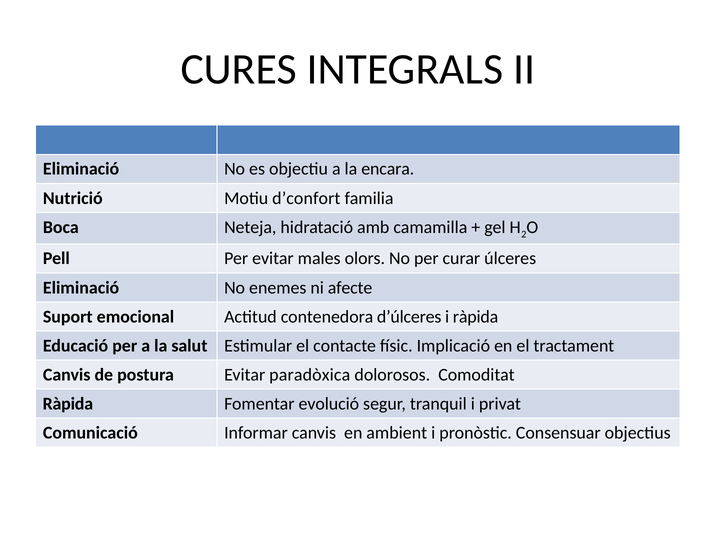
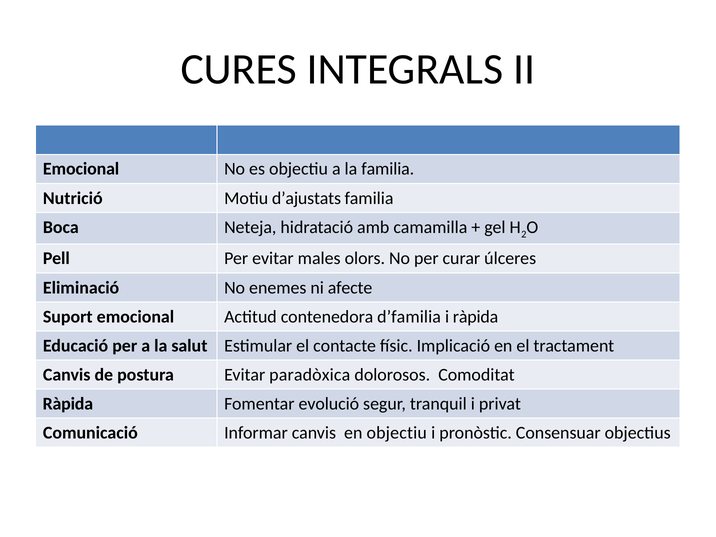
Eliminació at (81, 169): Eliminació -> Emocional
la encara: encara -> familia
d’confort: d’confort -> d’ajustats
d’úlceres: d’úlceres -> d’familia
en ambient: ambient -> objectiu
